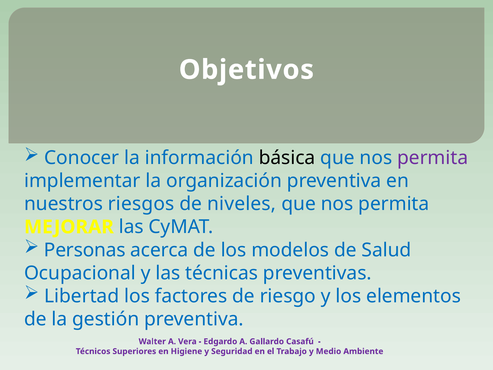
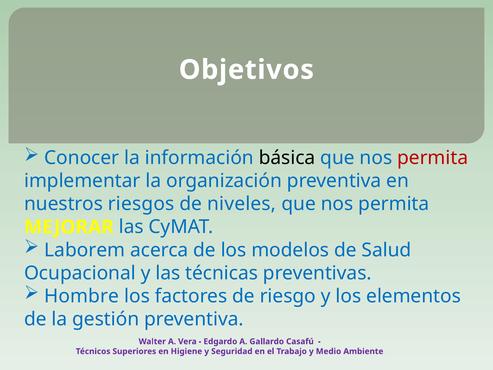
permita at (433, 158) colour: purple -> red
Personas: Personas -> Laborem
Libertad: Libertad -> Hombre
